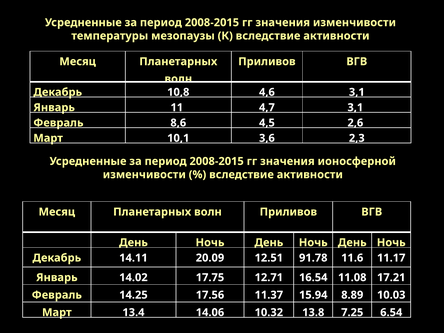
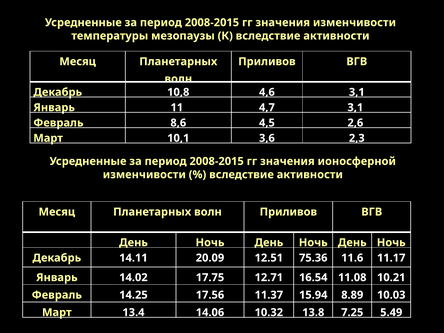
91.78: 91.78 -> 75.36
17.21: 17.21 -> 10.21
6.54: 6.54 -> 5.49
